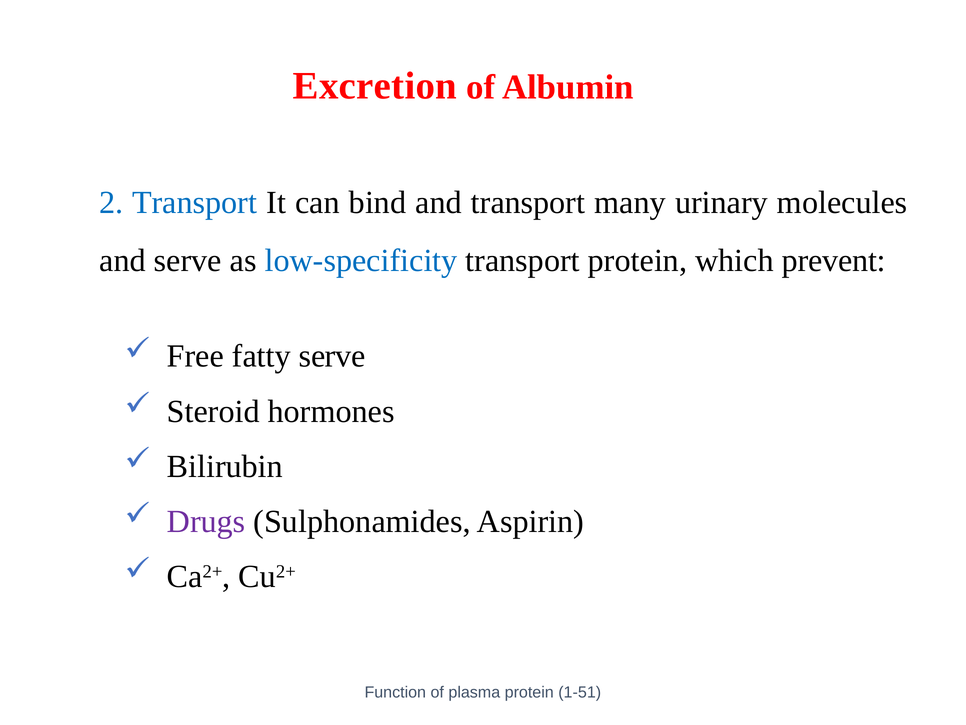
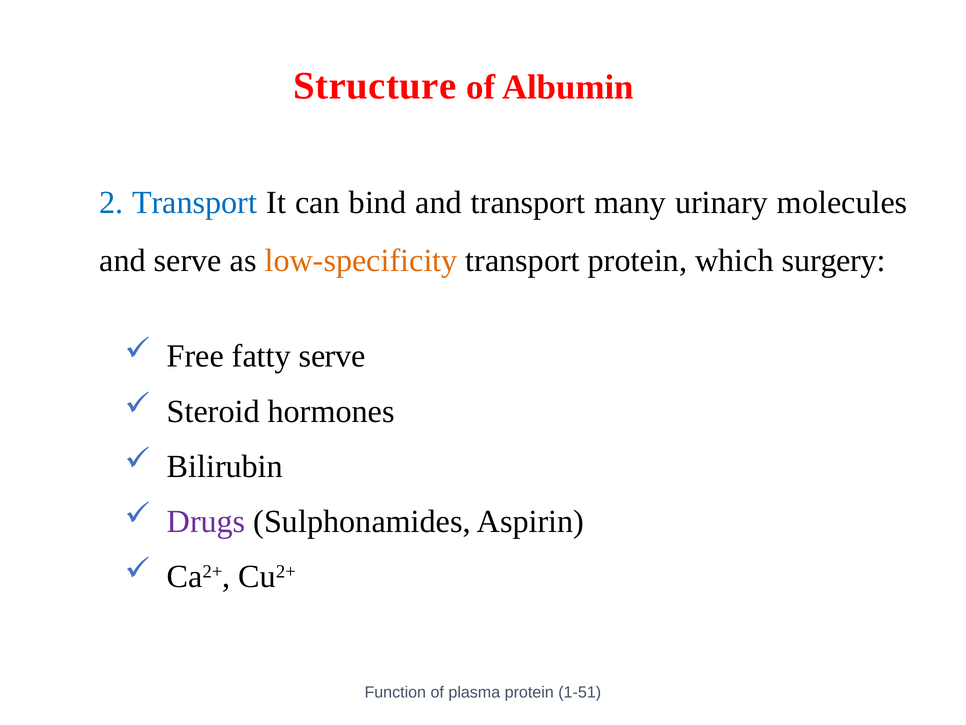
Excretion: Excretion -> Structure
low-specificity colour: blue -> orange
prevent: prevent -> surgery
